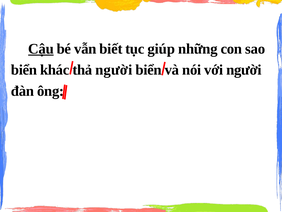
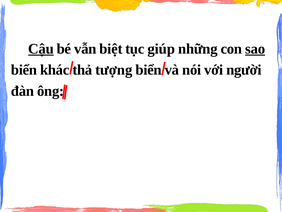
biết: biết -> biệt
sao underline: none -> present
thả người: người -> tượng
